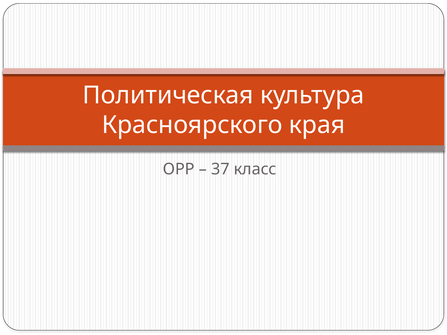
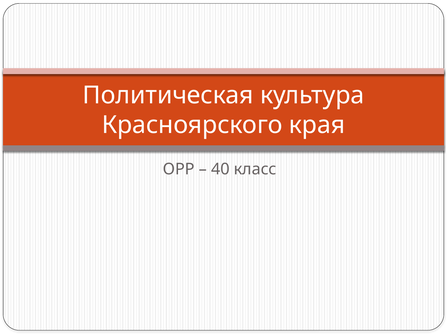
37: 37 -> 40
